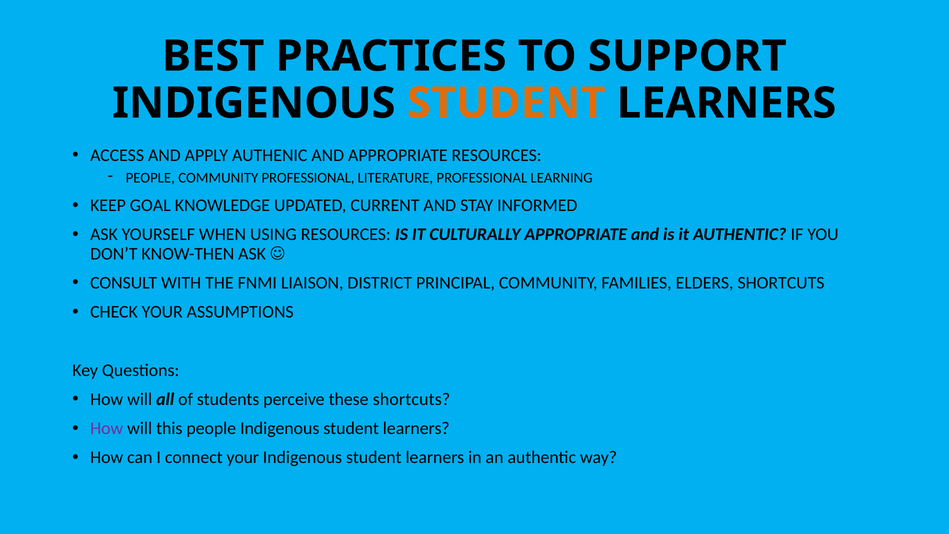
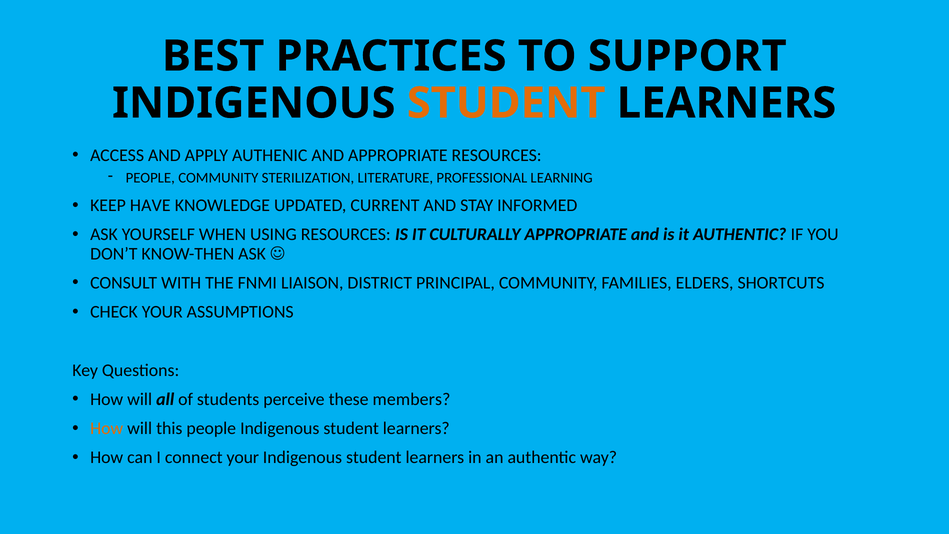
COMMUNITY PROFESSIONAL: PROFESSIONAL -> STERILIZATION
GOAL: GOAL -> HAVE
these shortcuts: shortcuts -> members
How at (107, 428) colour: purple -> orange
